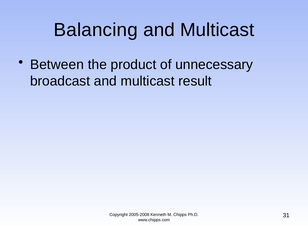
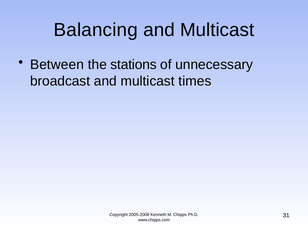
product: product -> stations
result: result -> times
